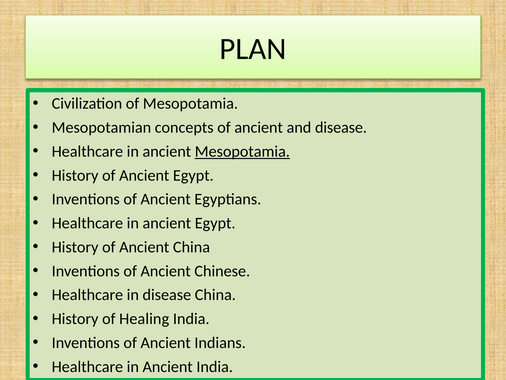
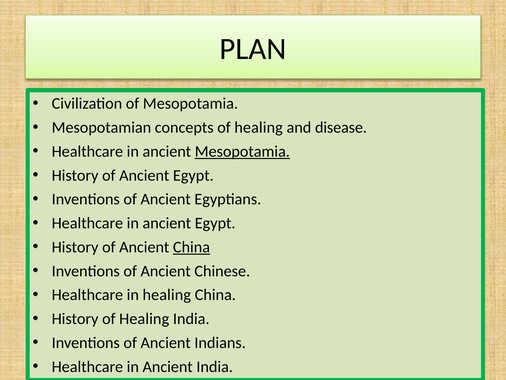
concepts of ancient: ancient -> healing
China at (191, 247) underline: none -> present
in disease: disease -> healing
